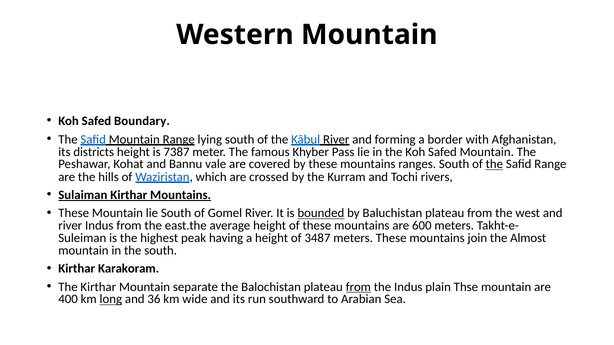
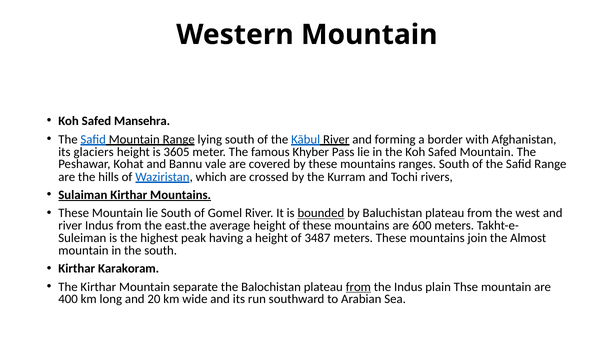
Boundary: Boundary -> Mansehra
districts: districts -> glaciers
7387: 7387 -> 3605
the at (494, 164) underline: present -> none
long underline: present -> none
36: 36 -> 20
